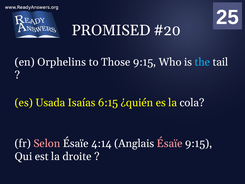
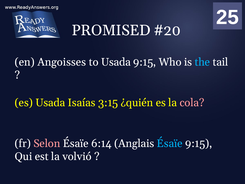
Orphelins: Orphelins -> Angoisses
to Those: Those -> Usada
6:15: 6:15 -> 3:15
cola colour: white -> pink
4:14: 4:14 -> 6:14
Ésaïe at (170, 143) colour: pink -> light blue
droite: droite -> volvió
